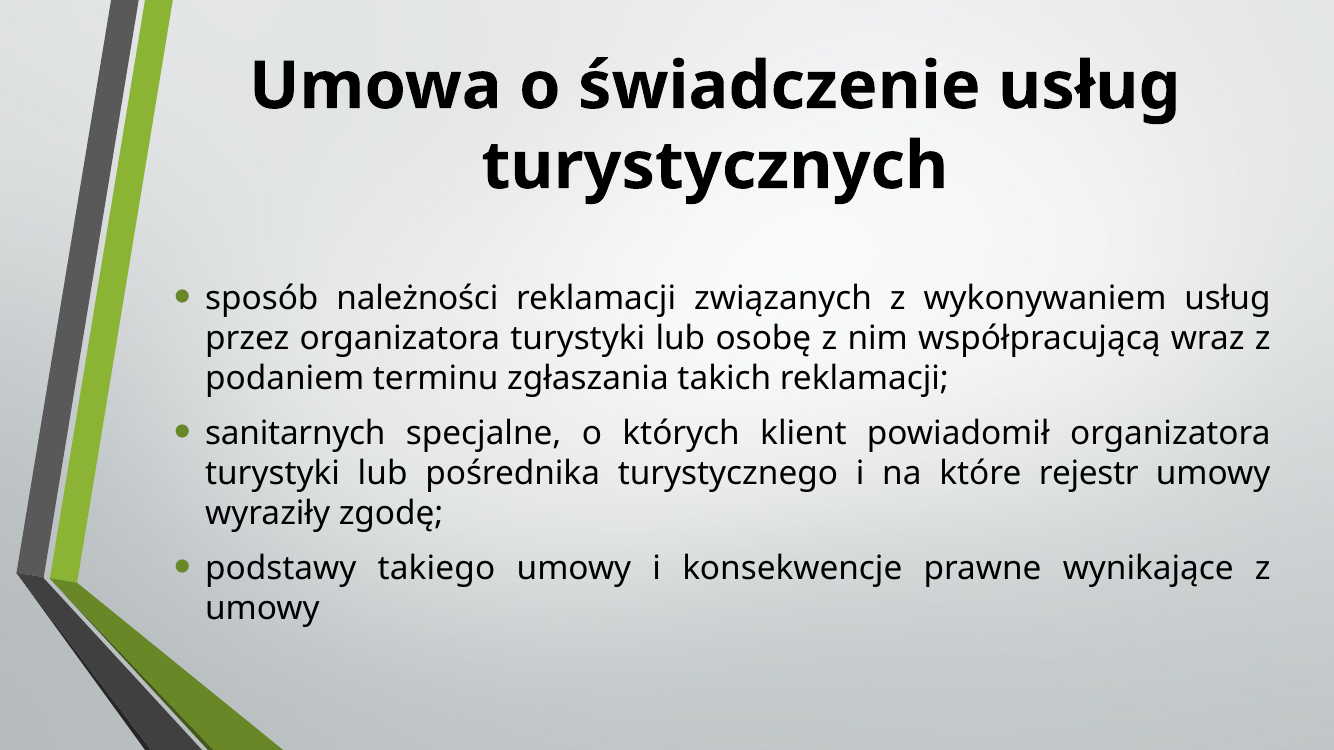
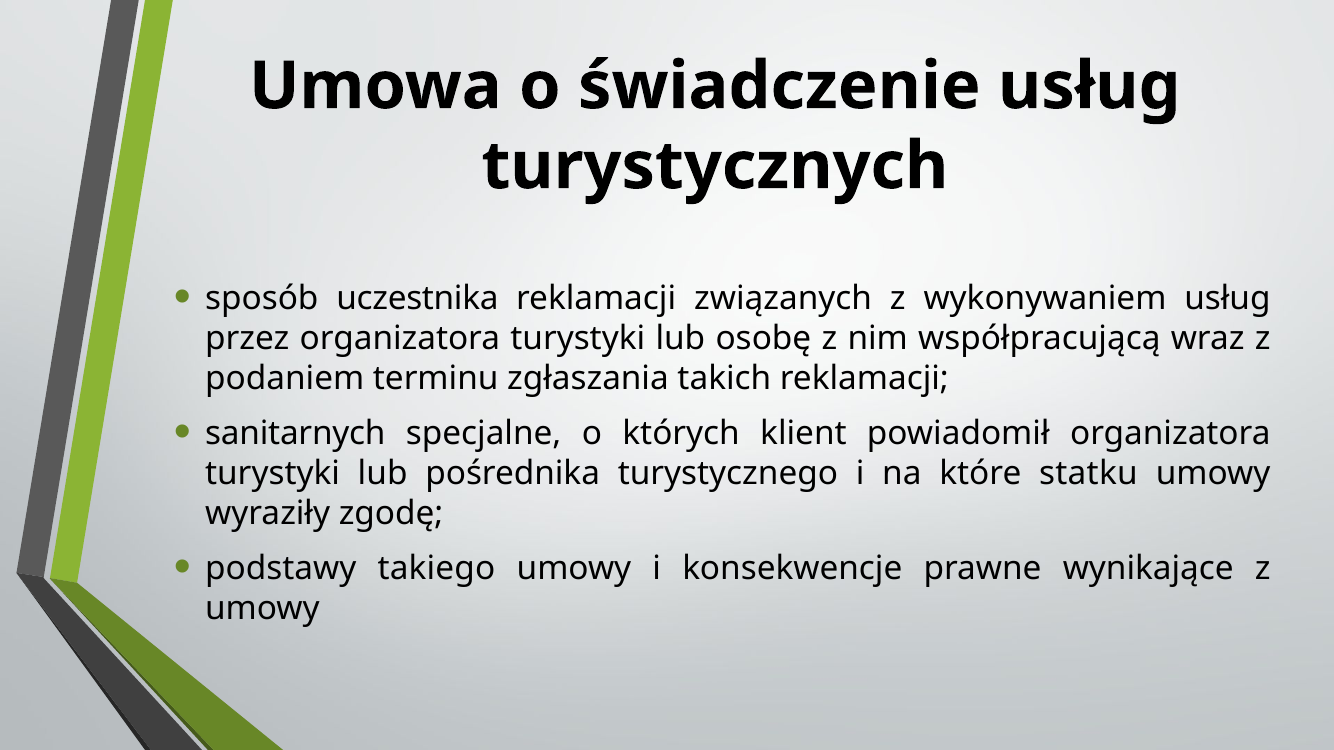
należności: należności -> uczestnika
rejestr: rejestr -> statku
